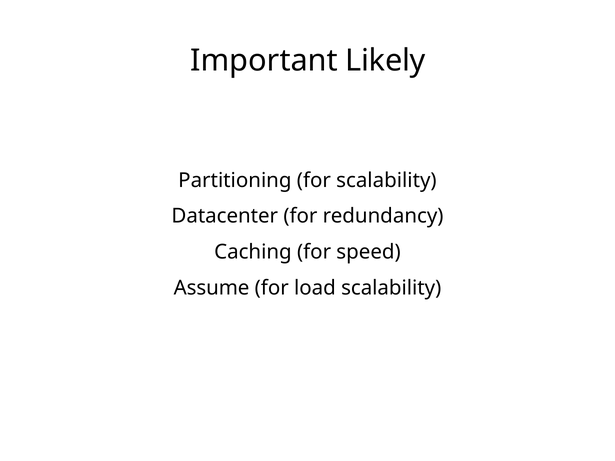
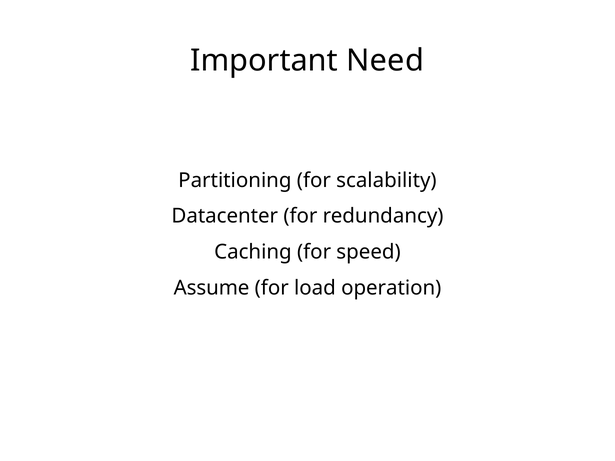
Likely: Likely -> Need
load scalability: scalability -> operation
